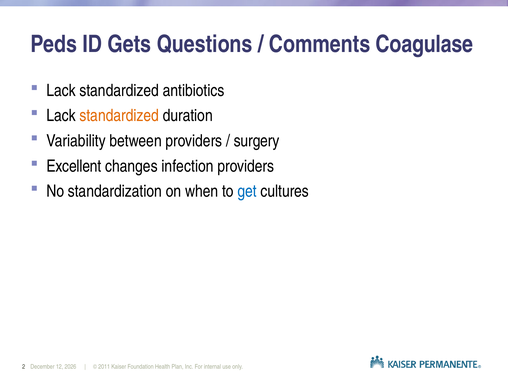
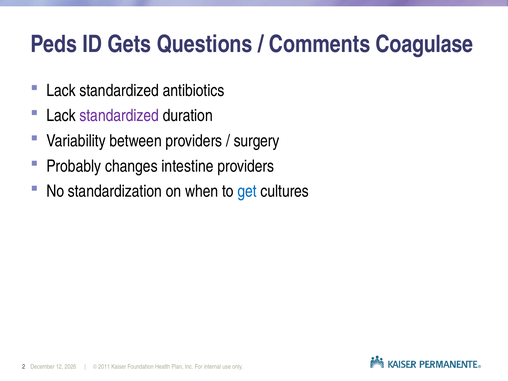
standardized at (119, 116) colour: orange -> purple
Excellent: Excellent -> Probably
infection: infection -> intestine
